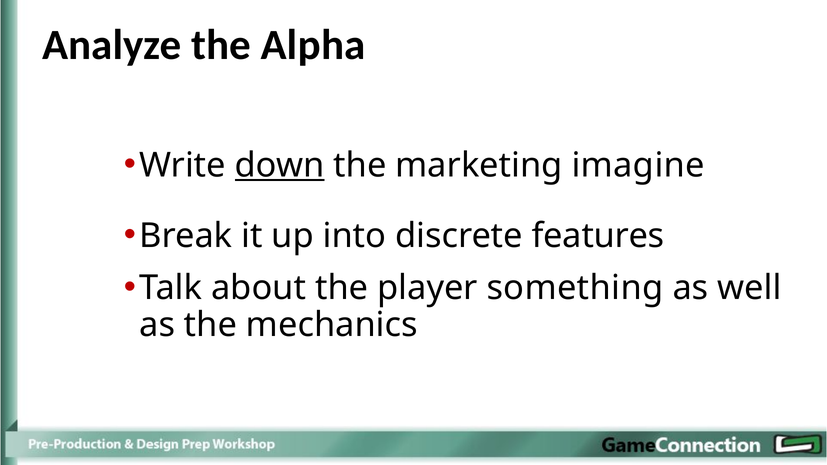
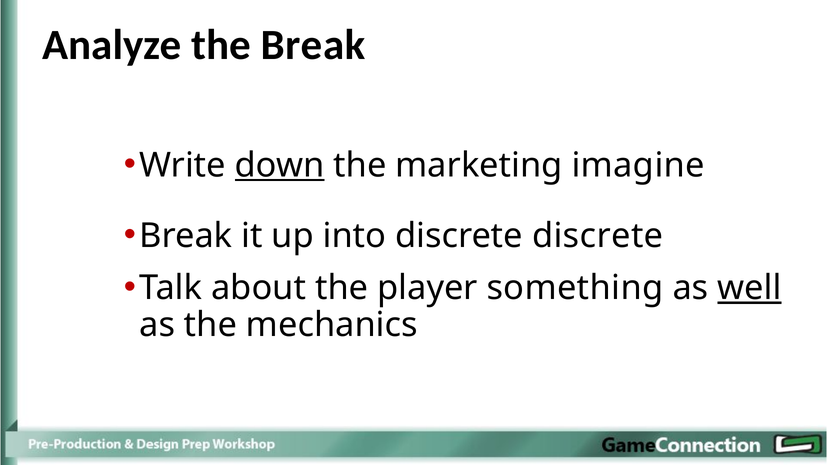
the Alpha: Alpha -> Break
discrete features: features -> discrete
well underline: none -> present
